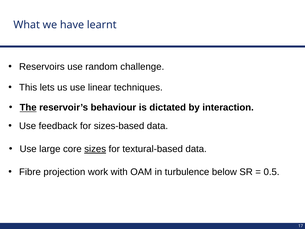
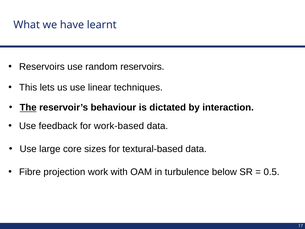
random challenge: challenge -> reservoirs
sizes-based: sizes-based -> work-based
sizes underline: present -> none
